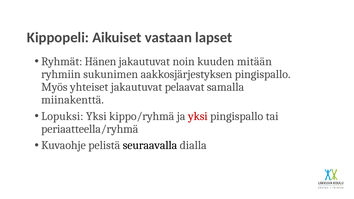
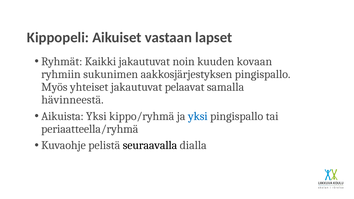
Hänen: Hänen -> Kaikki
mitään: mitään -> kovaan
miinakenttä: miinakenttä -> hävinneestä
Lopuksi: Lopuksi -> Aikuista
yksi at (198, 116) colour: red -> blue
